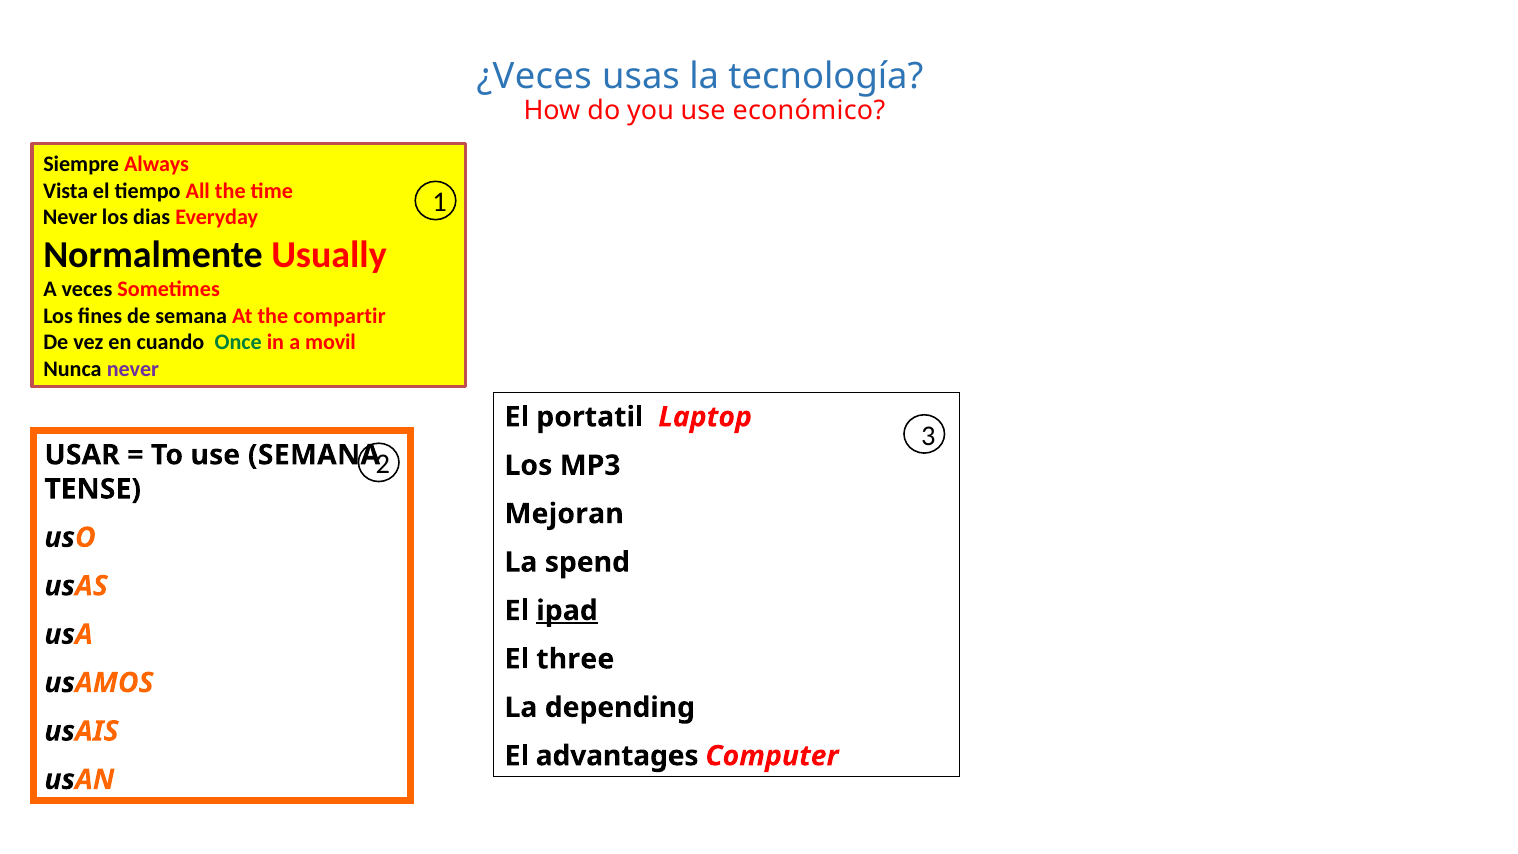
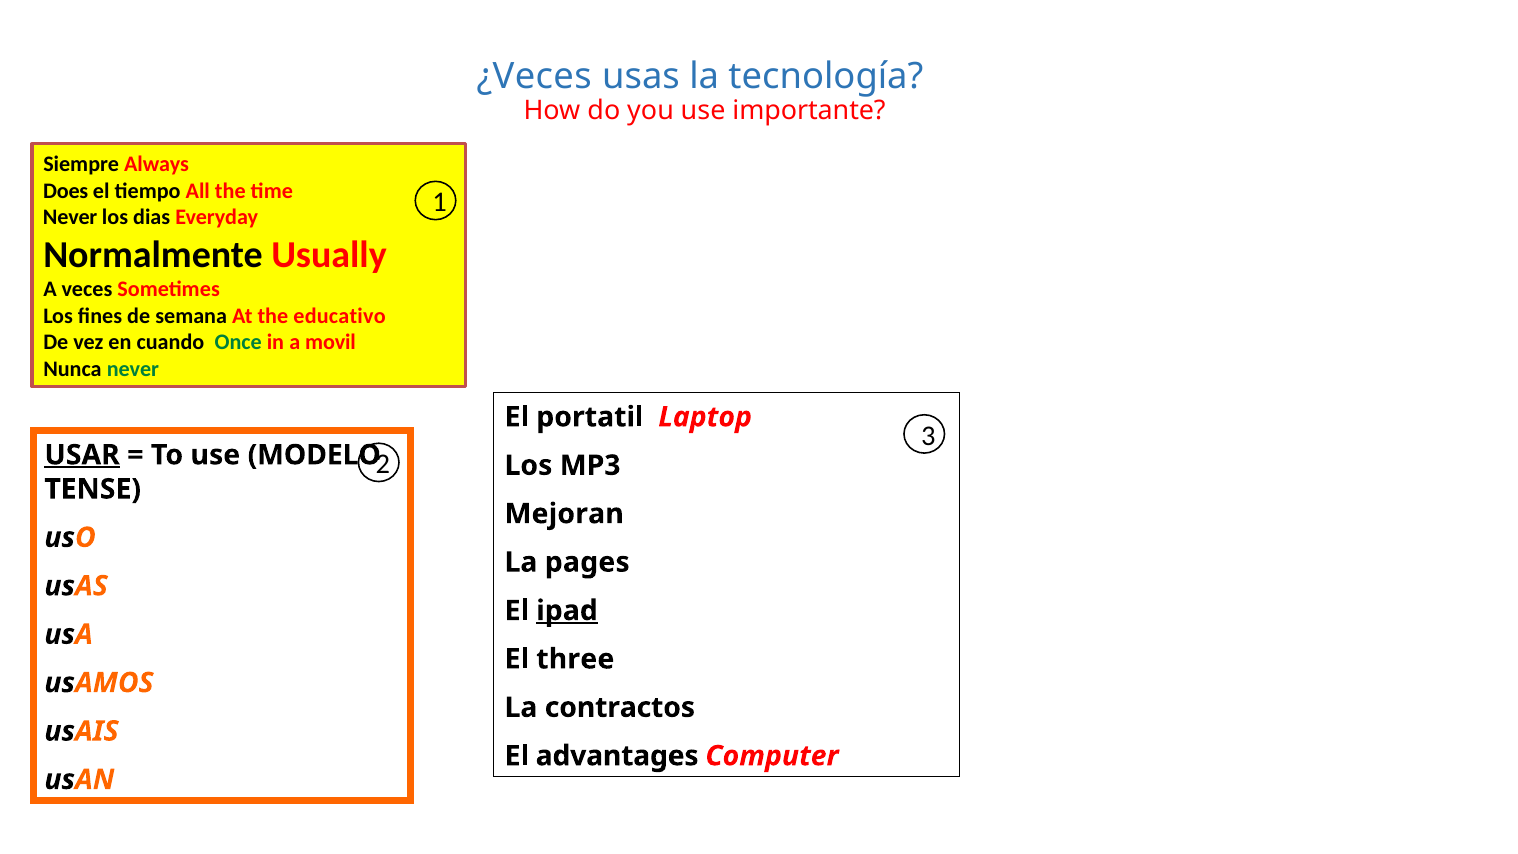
económico: económico -> importante
Vista: Vista -> Does
compartir: compartir -> educativo
never at (133, 369) colour: purple -> green
USAR underline: none -> present
use SEMANA: SEMANA -> MODELO
spend: spend -> pages
depending: depending -> contractos
